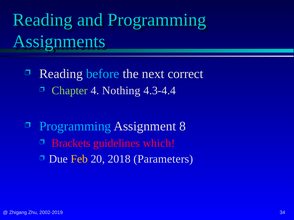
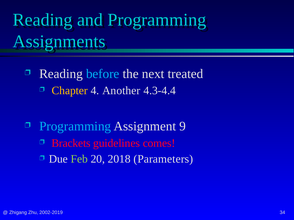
correct: correct -> treated
Chapter colour: light green -> yellow
Nothing: Nothing -> Another
8: 8 -> 9
which: which -> comes
Feb colour: yellow -> light green
